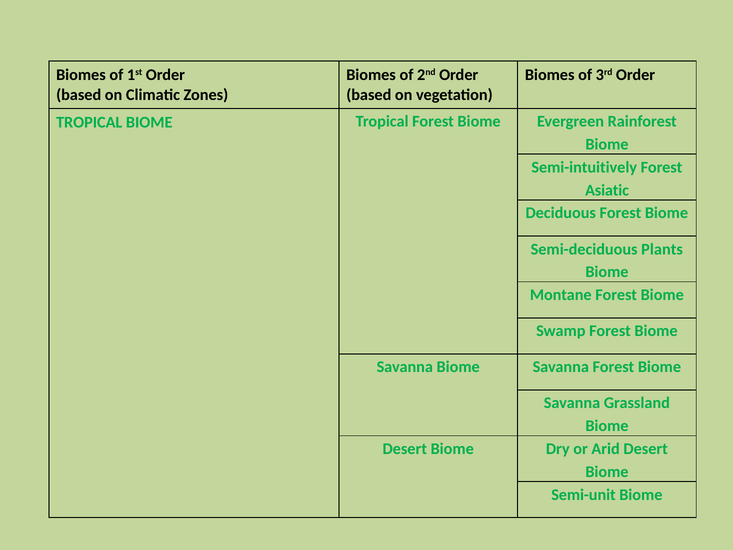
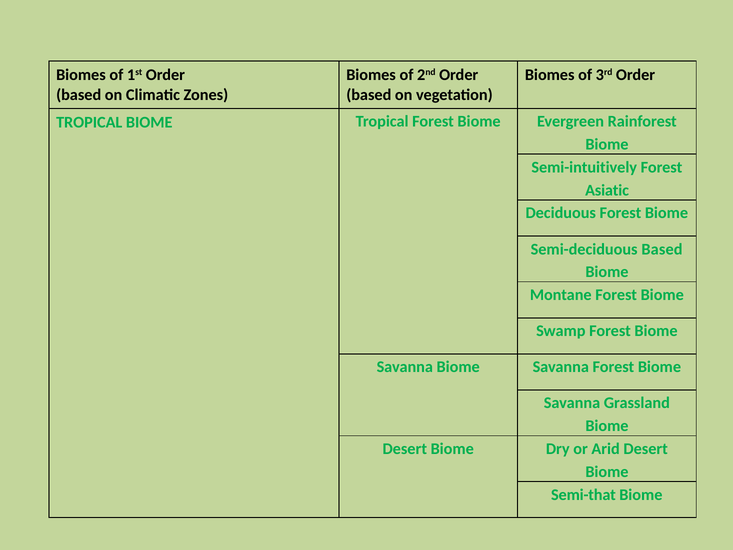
Semi-deciduous Plants: Plants -> Based
Semi-unit: Semi-unit -> Semi-that
